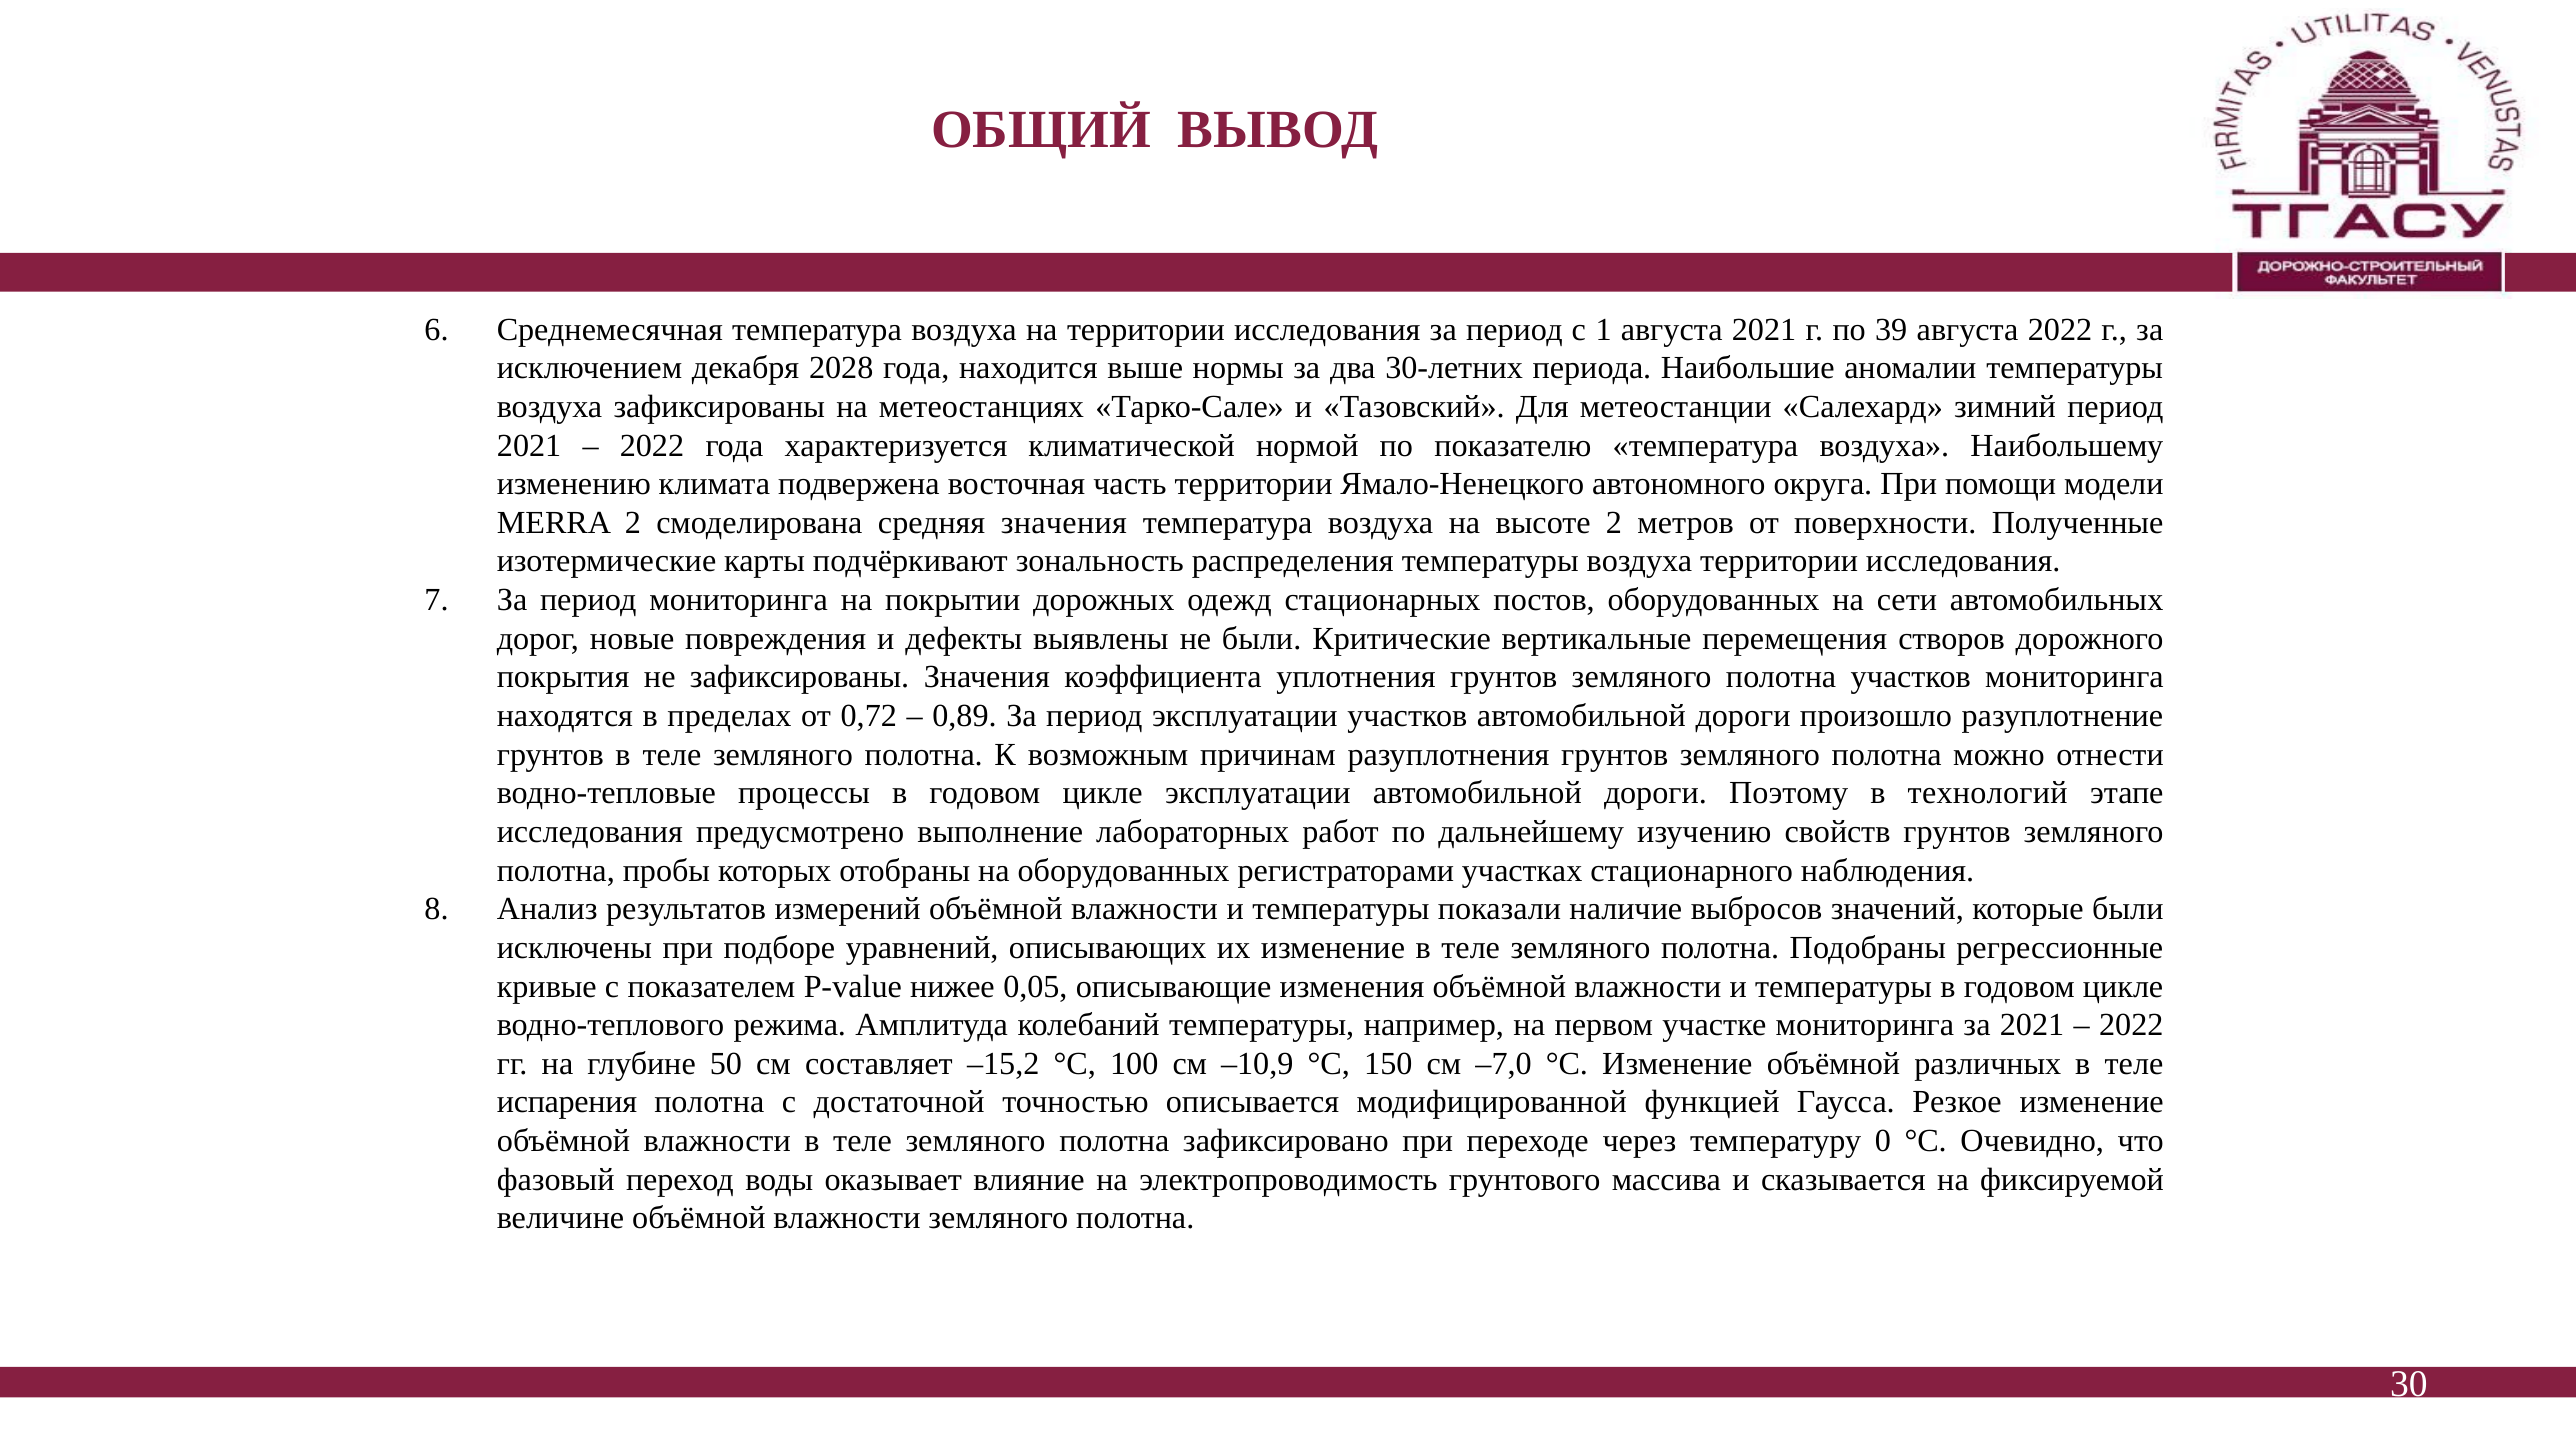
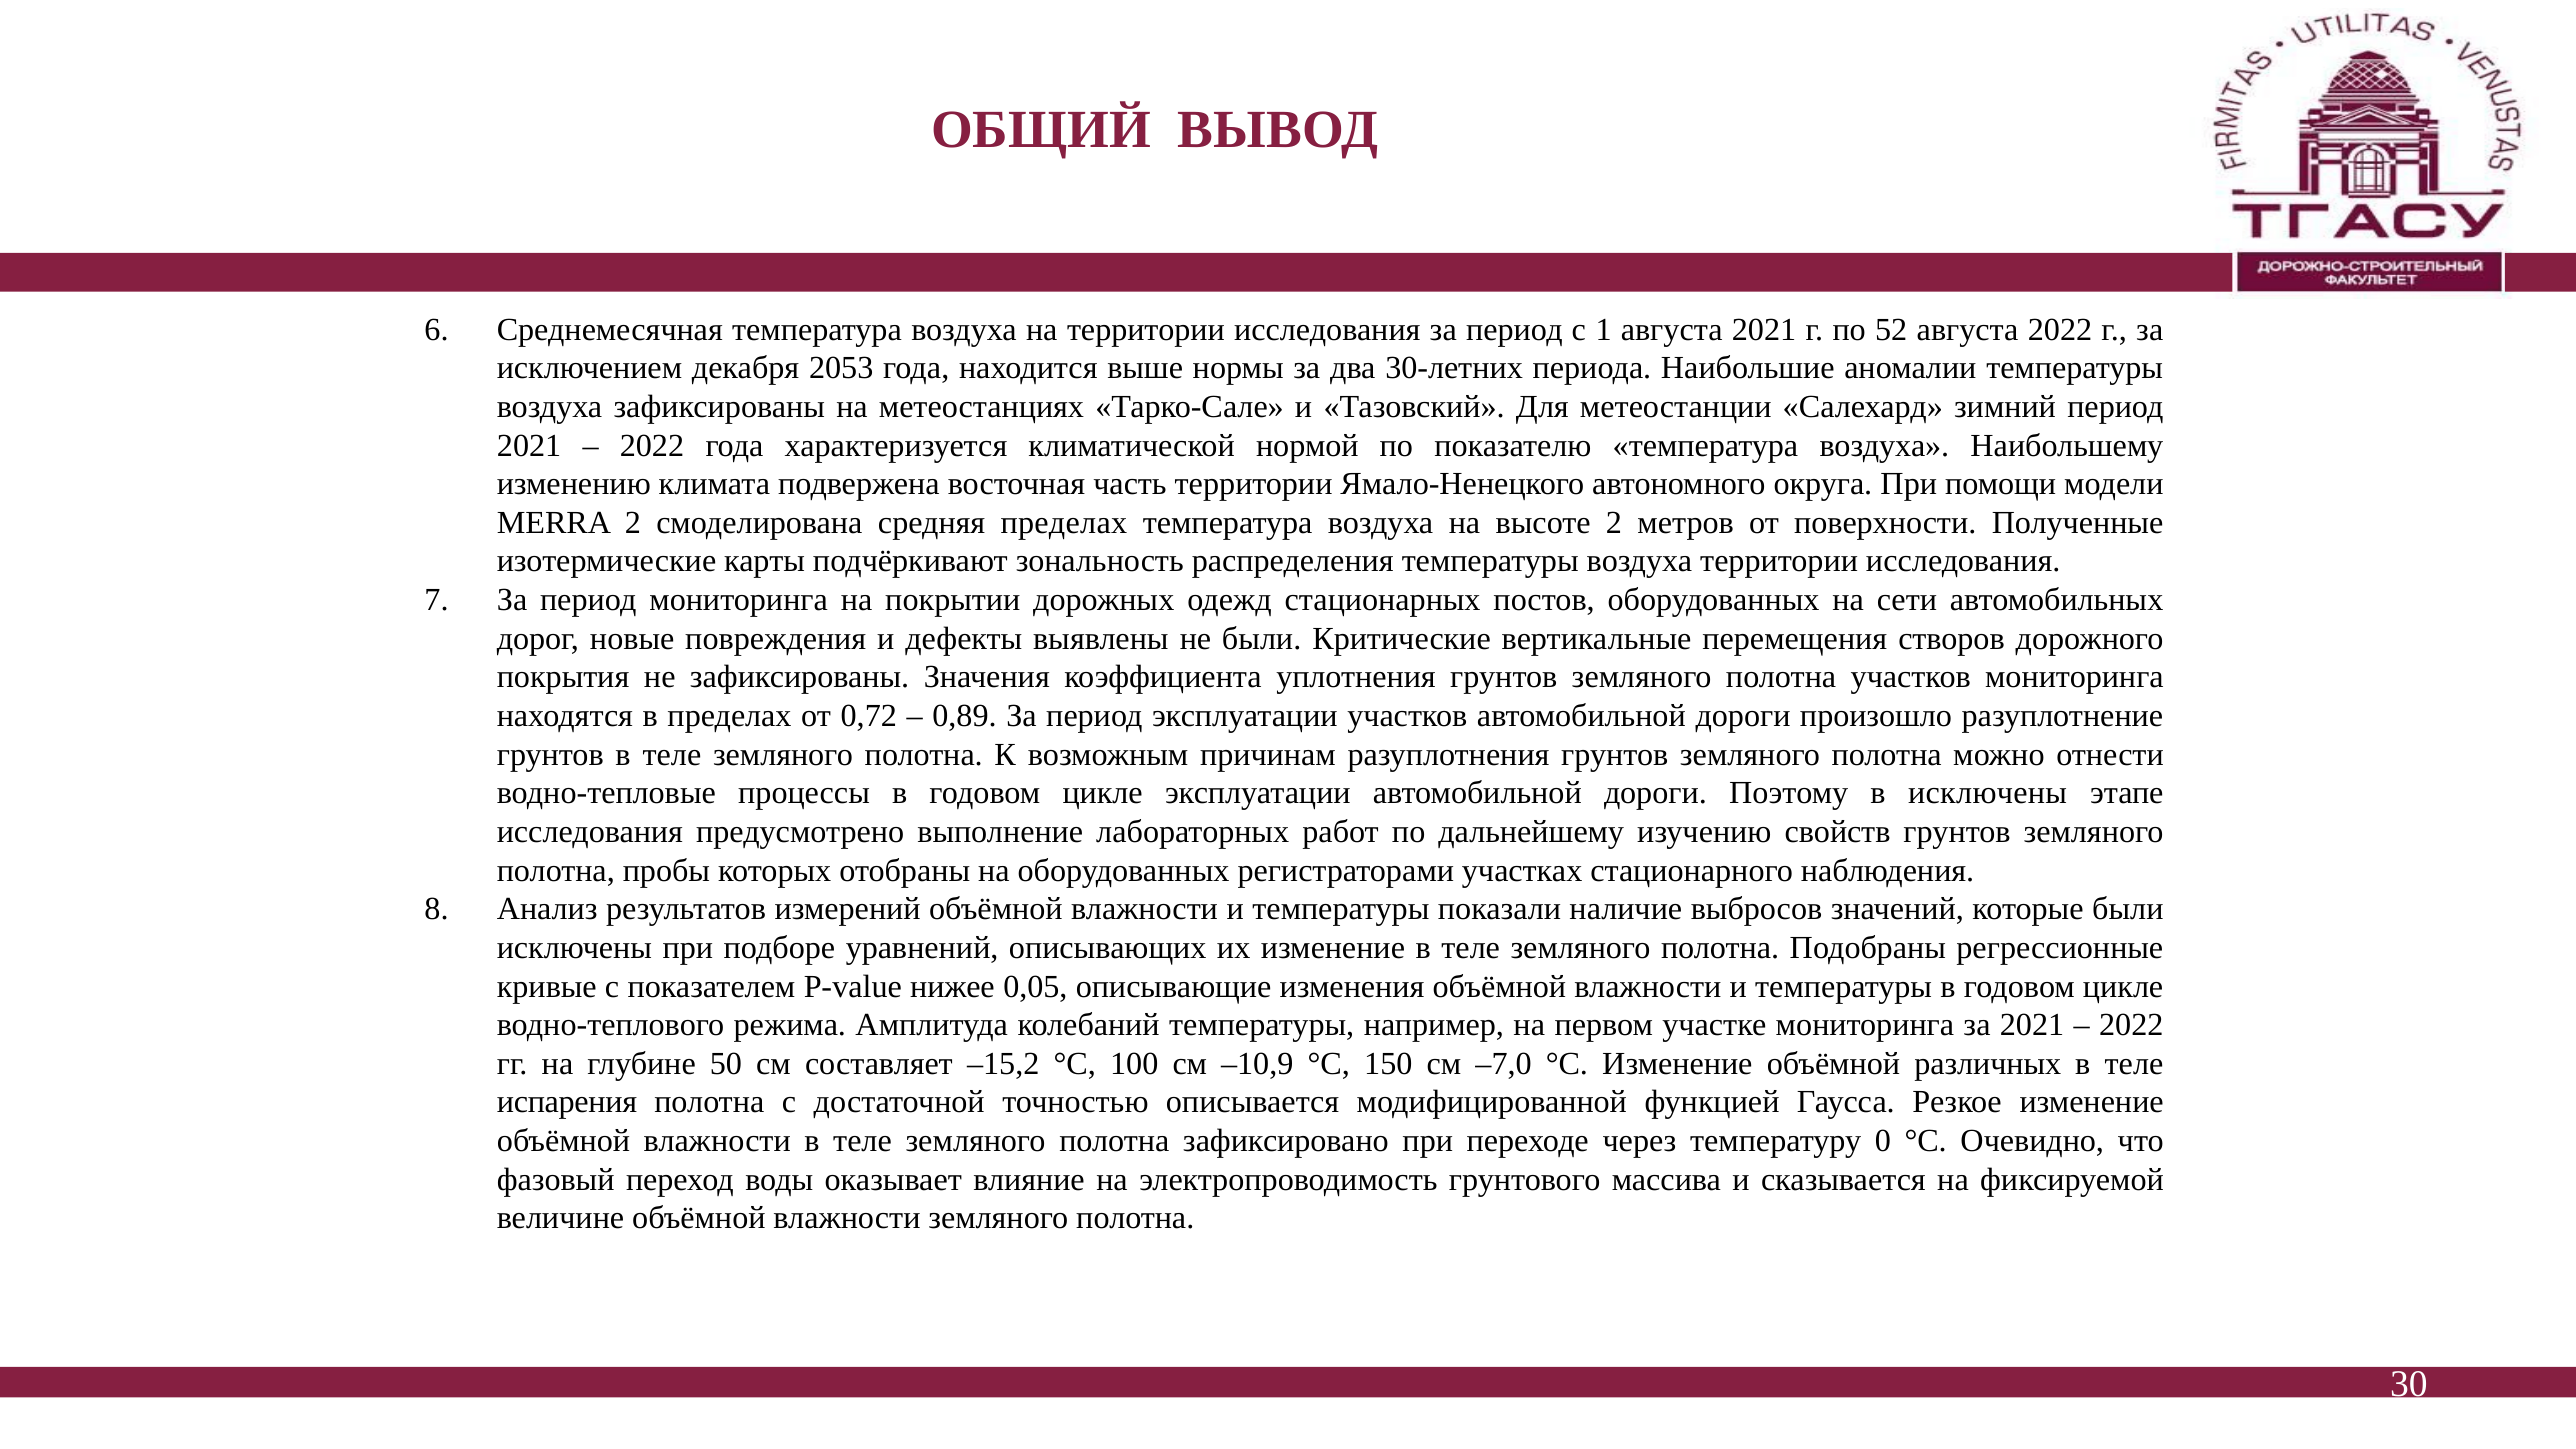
39: 39 -> 52
2028: 2028 -> 2053
средняя значения: значения -> пределах
в технологий: технологий -> исключены
